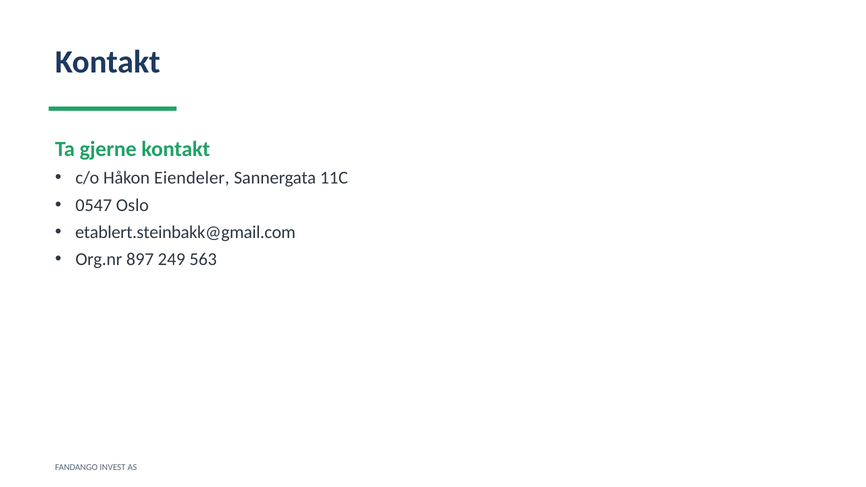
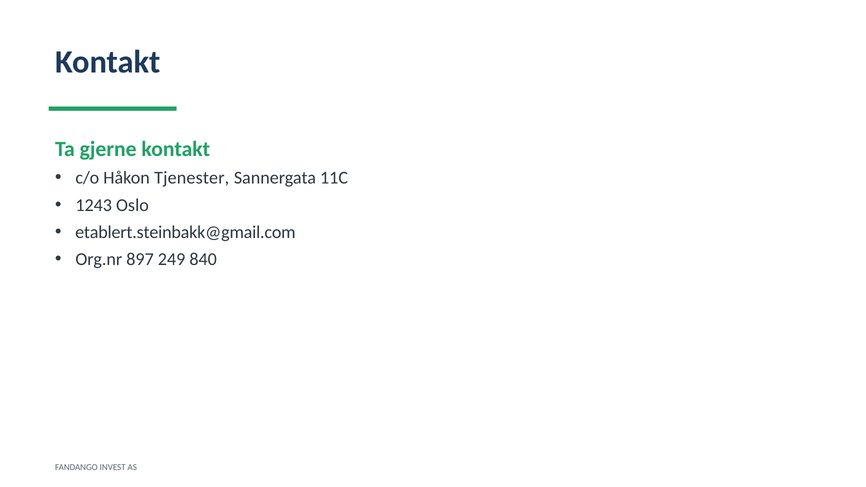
Eiendeler: Eiendeler -> Tjenester
0547: 0547 -> 1243
563: 563 -> 840
